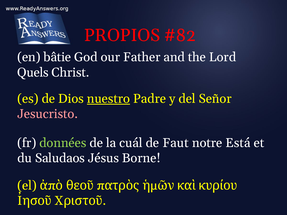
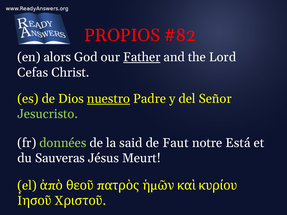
bâtie: bâtie -> alors
Father underline: none -> present
Quels: Quels -> Cefas
Jesucristo colour: pink -> light green
cuál: cuál -> said
Saludaos: Saludaos -> Sauveras
Borne: Borne -> Meurt
